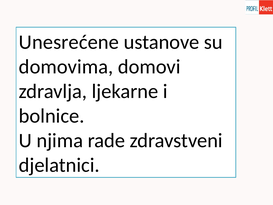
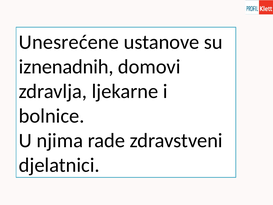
domovima: domovima -> iznenadnih
